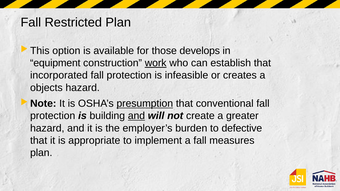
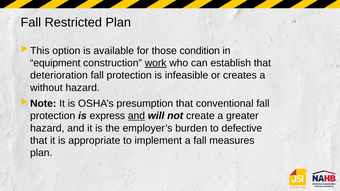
develops: develops -> condition
incorporated: incorporated -> deterioration
objects: objects -> without
presumption underline: present -> none
building: building -> express
